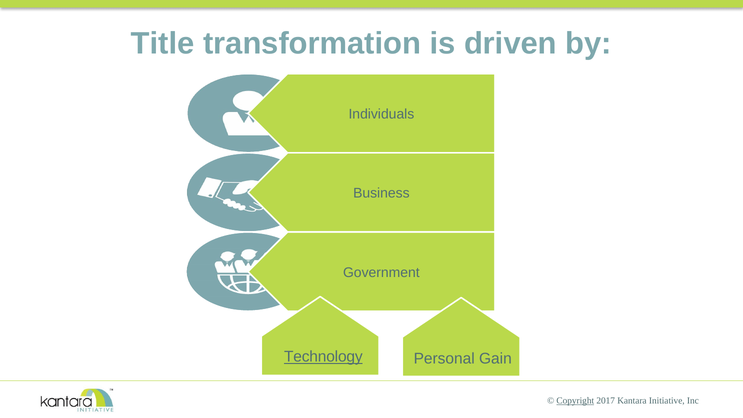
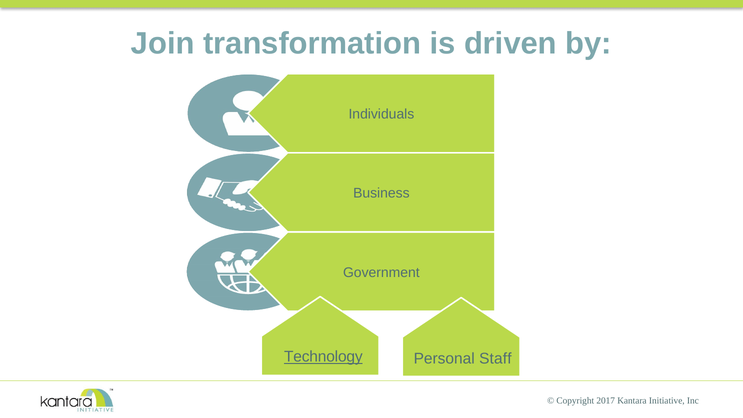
Title: Title -> Join
Gain: Gain -> Staff
Copyright underline: present -> none
